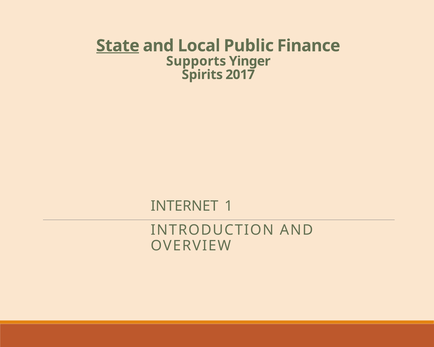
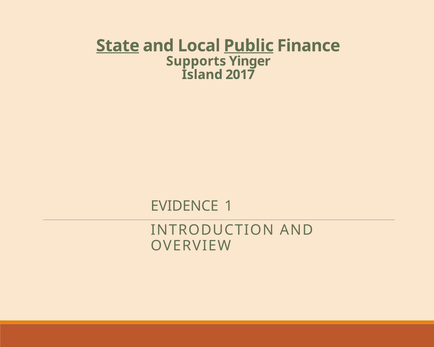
Public underline: none -> present
Spirits: Spirits -> Island
INTERNET: INTERNET -> EVIDENCE
